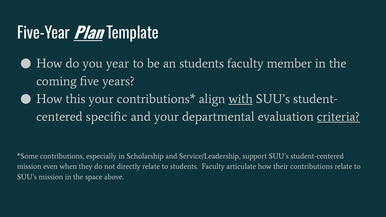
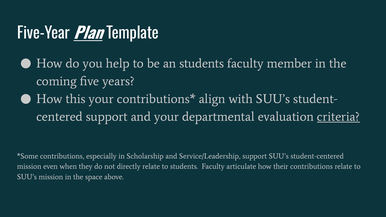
year: year -> help
with underline: present -> none
specific at (107, 117): specific -> support
